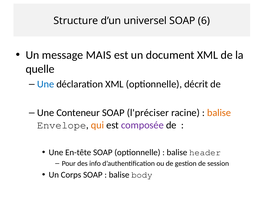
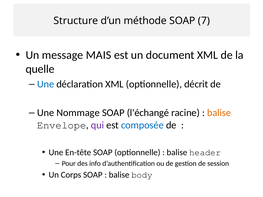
universel: universel -> méthode
6: 6 -> 7
Conteneur: Conteneur -> Nommage
l'préciser: l'préciser -> l'échangé
qui colour: orange -> purple
composée colour: purple -> blue
